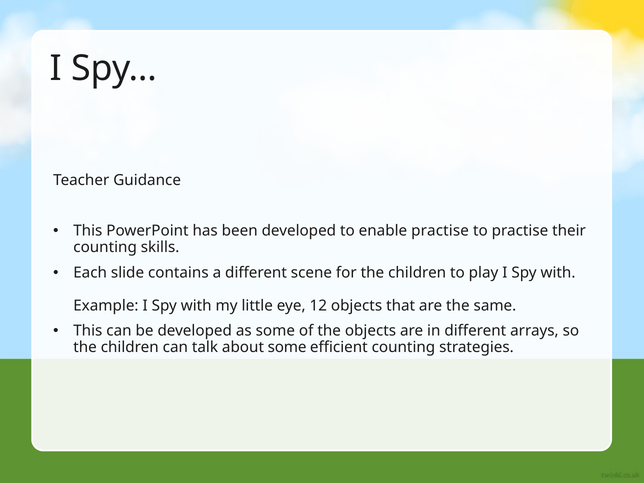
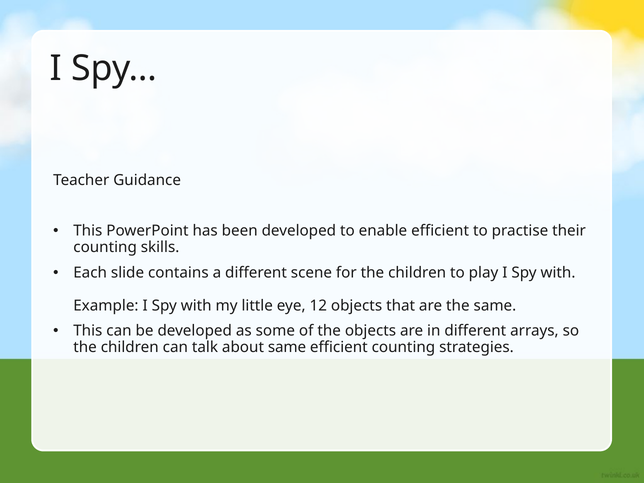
enable practise: practise -> efficient
about some: some -> same
